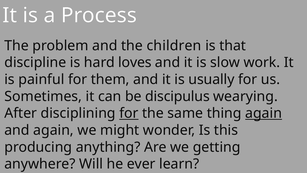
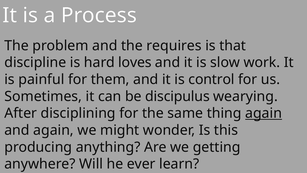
children: children -> requires
usually: usually -> control
for at (129, 113) underline: present -> none
